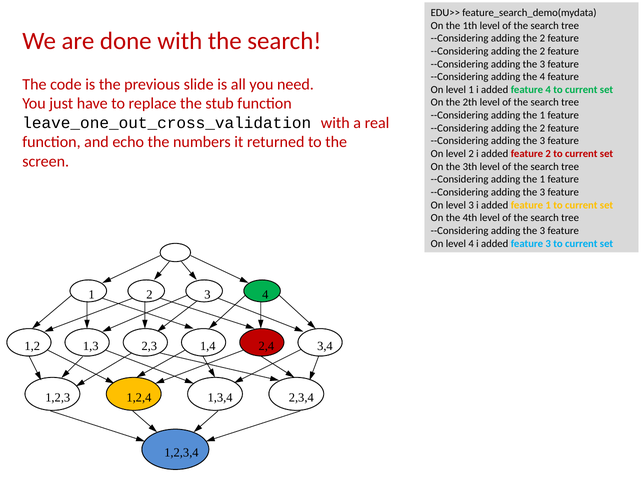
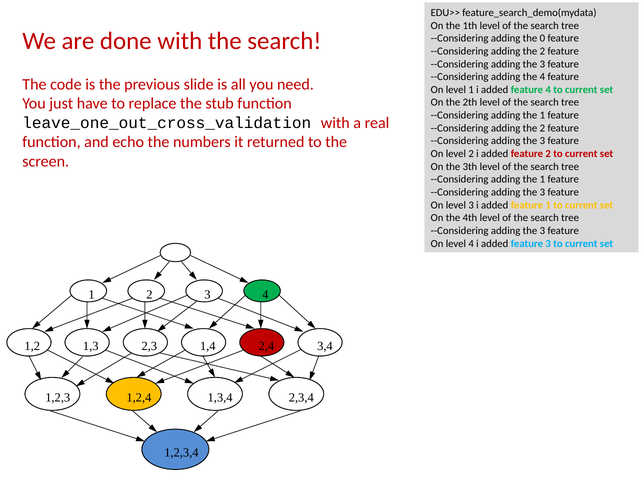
2 at (542, 38): 2 -> 0
